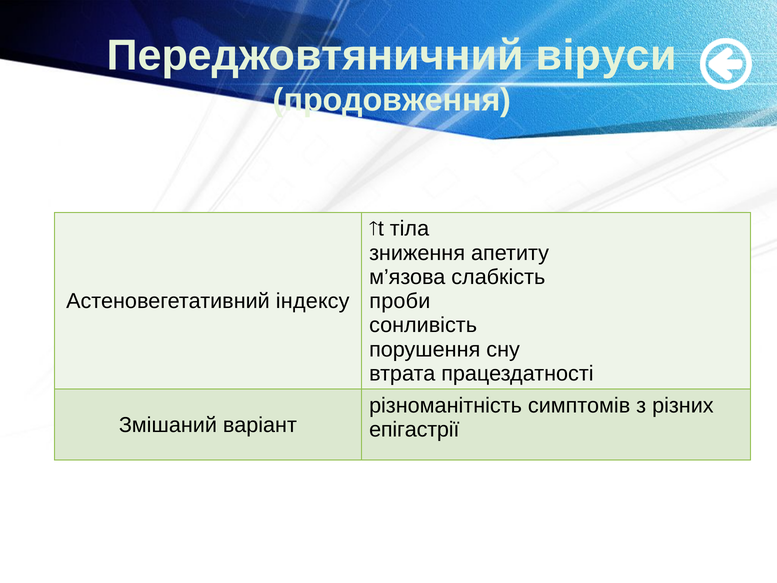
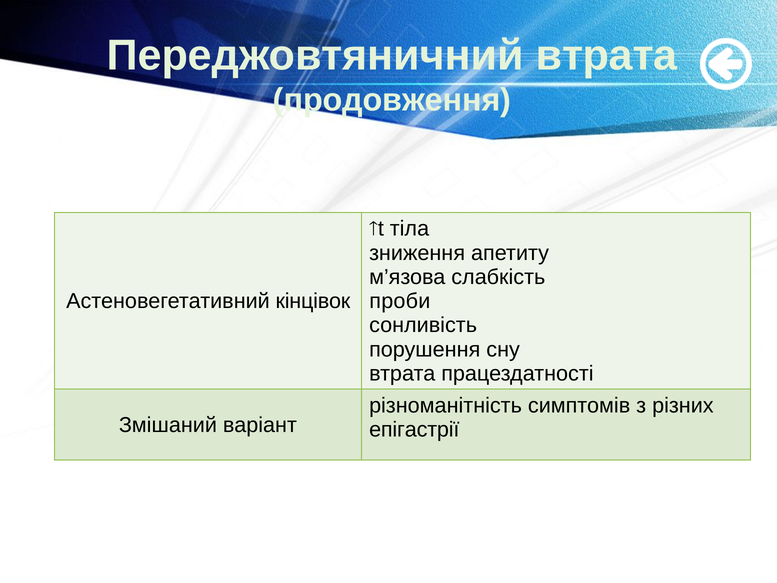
Переджовтяничний віруси: віруси -> втрата
індексу: індексу -> кінцівок
